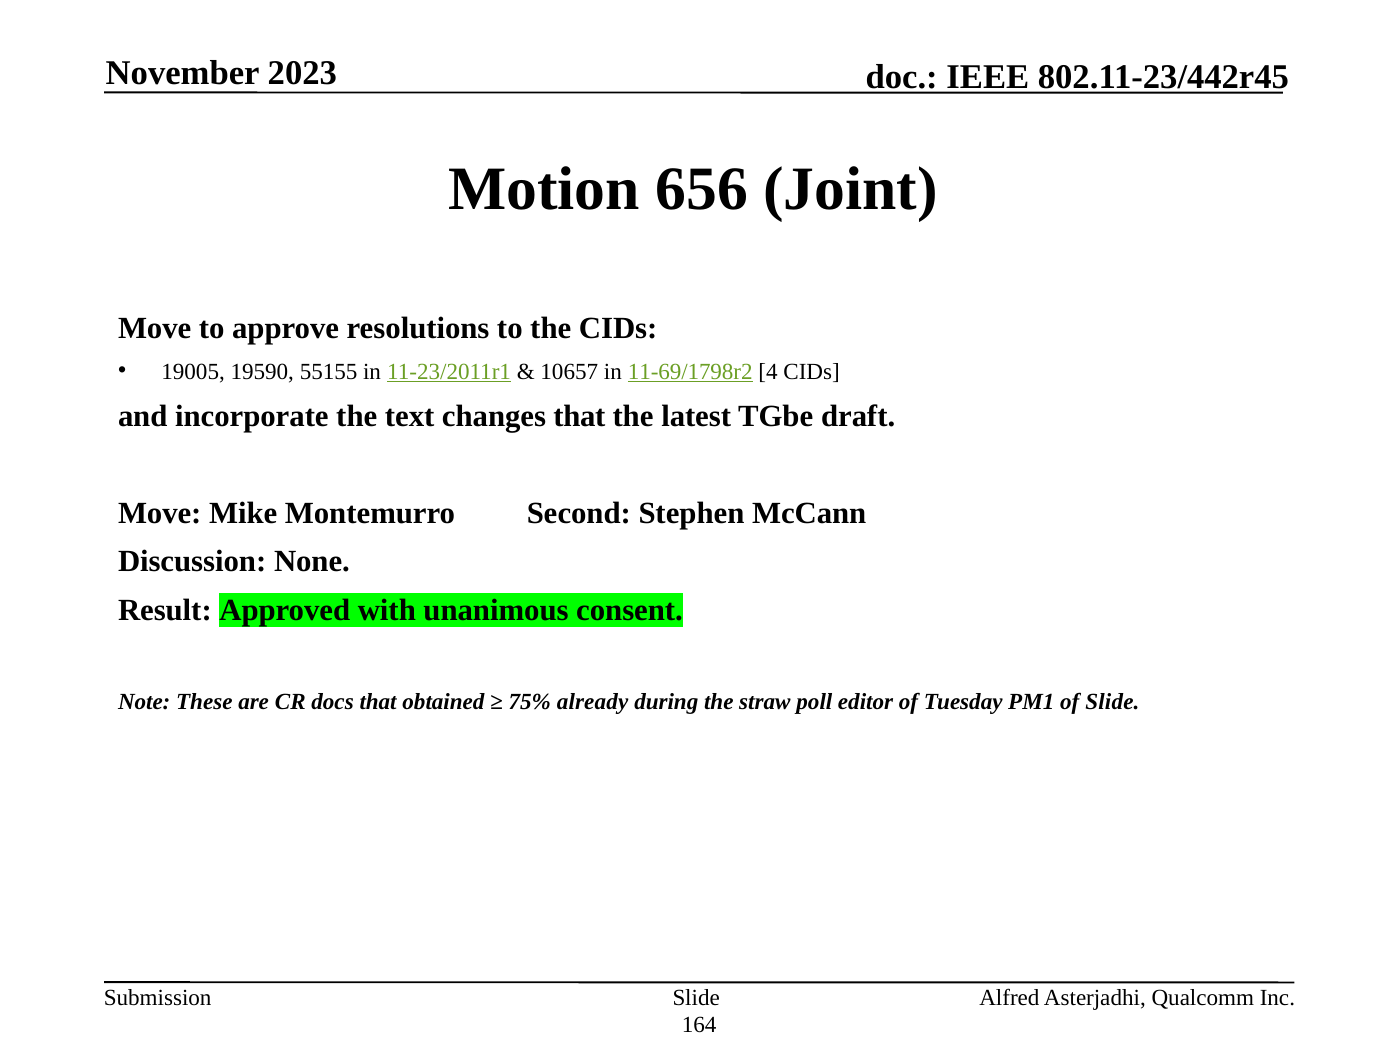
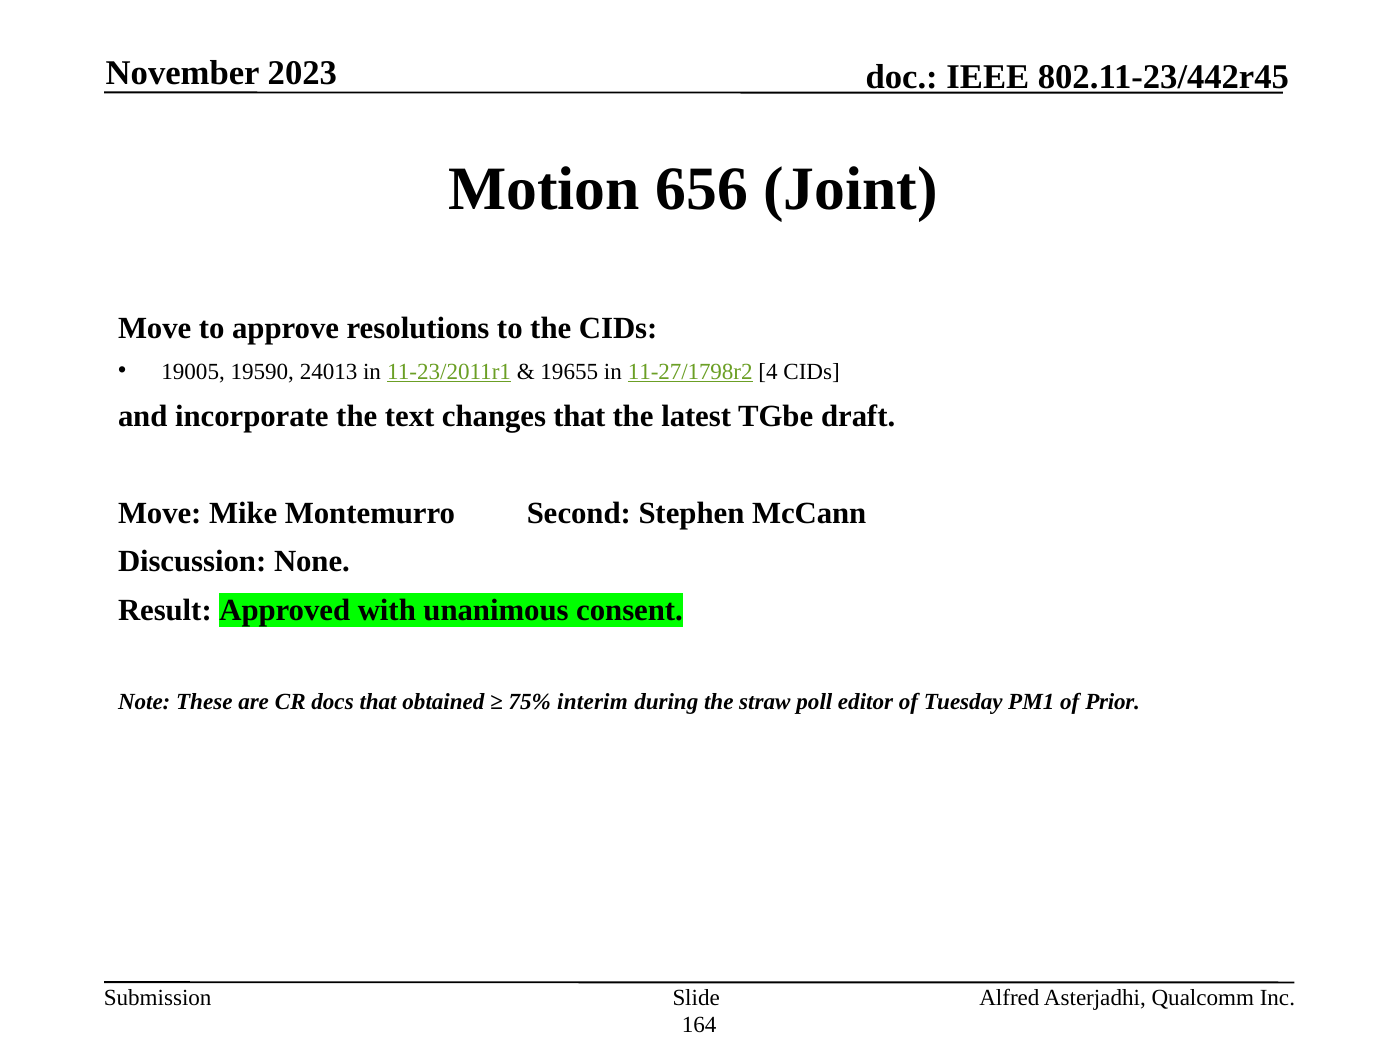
55155: 55155 -> 24013
10657: 10657 -> 19655
11-69/1798r2: 11-69/1798r2 -> 11-27/1798r2
already: already -> interim
of Slide: Slide -> Prior
